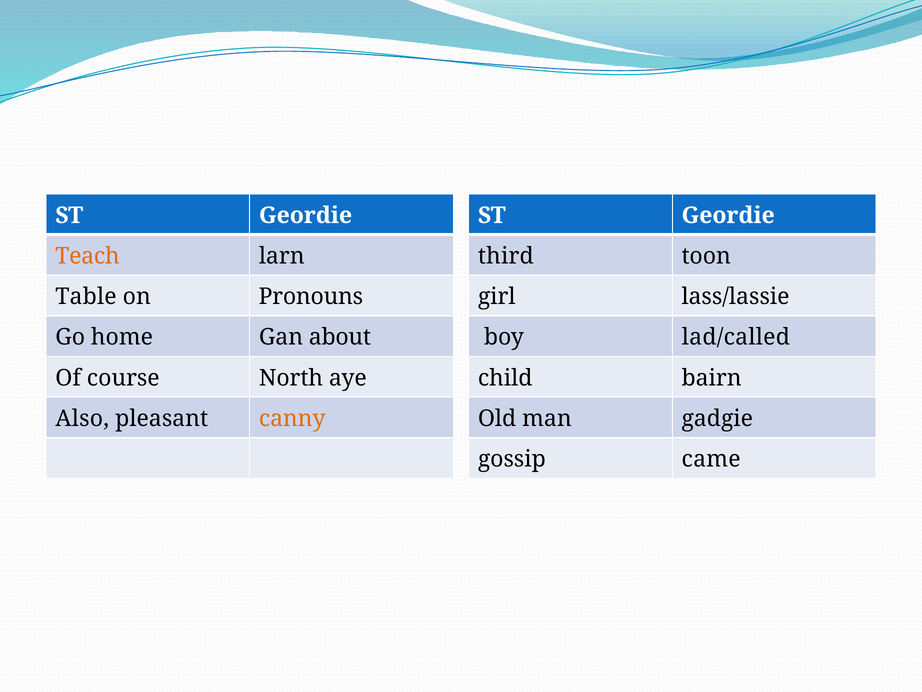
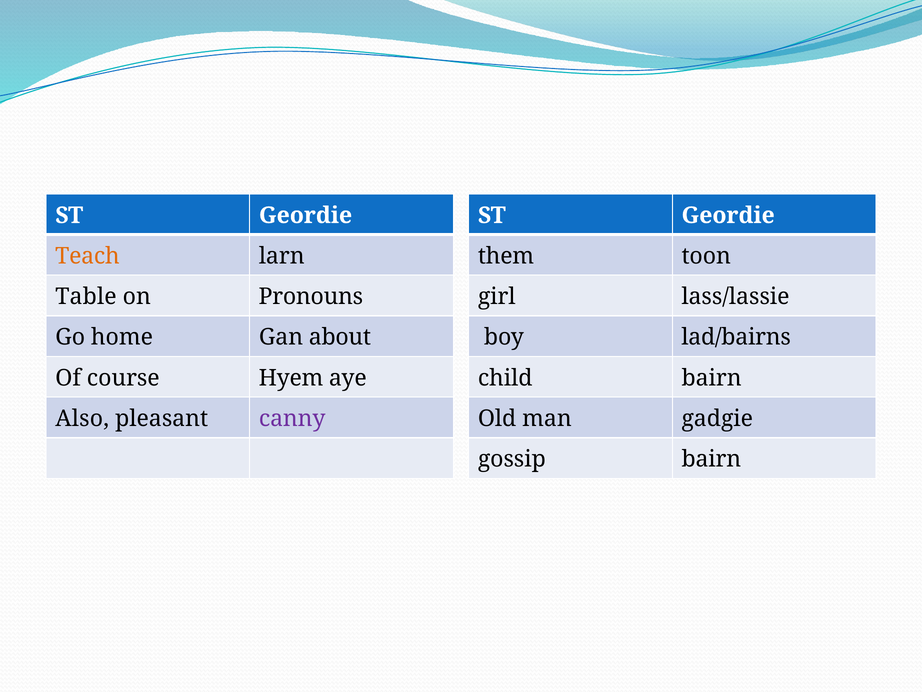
third: third -> them
lad/called: lad/called -> lad/bairns
North: North -> Hyem
canny colour: orange -> purple
gossip came: came -> bairn
